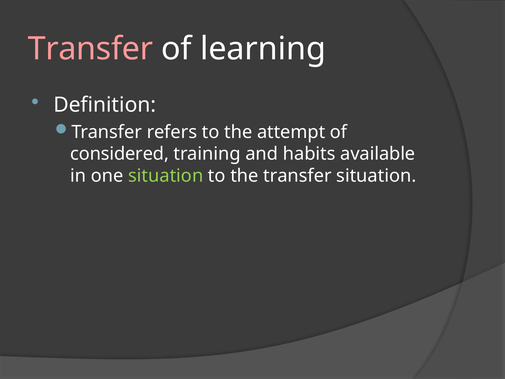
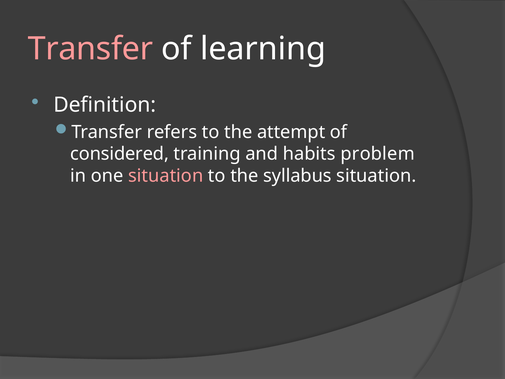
available: available -> problem
situation at (166, 176) colour: light green -> pink
the transfer: transfer -> syllabus
